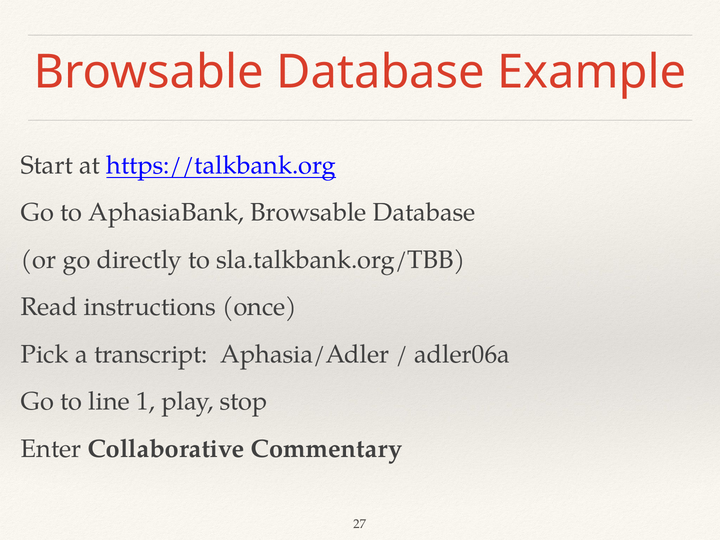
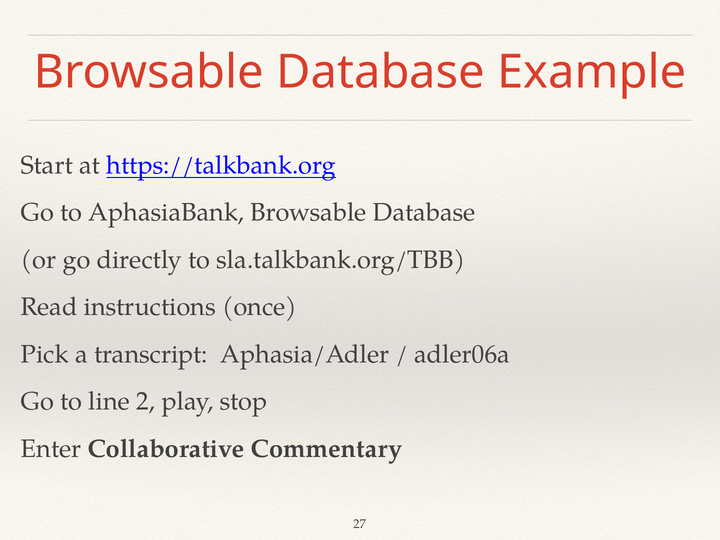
1: 1 -> 2
